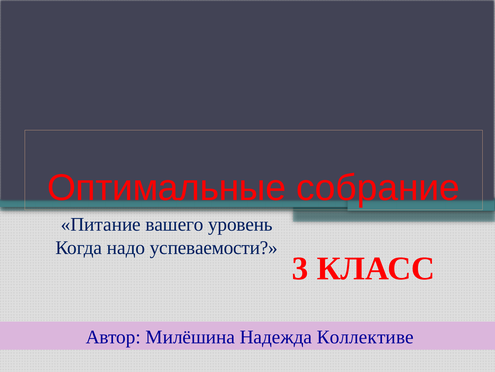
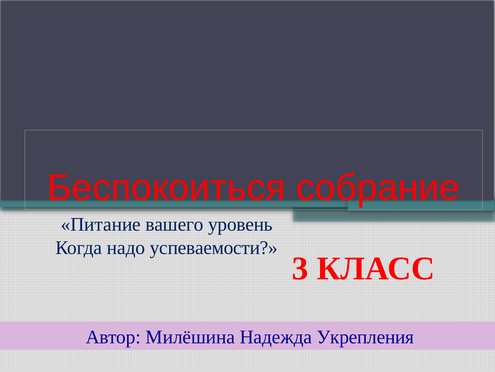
Оптимальные: Оптимальные -> Беспокоиться
Коллективе: Коллективе -> Укрепления
